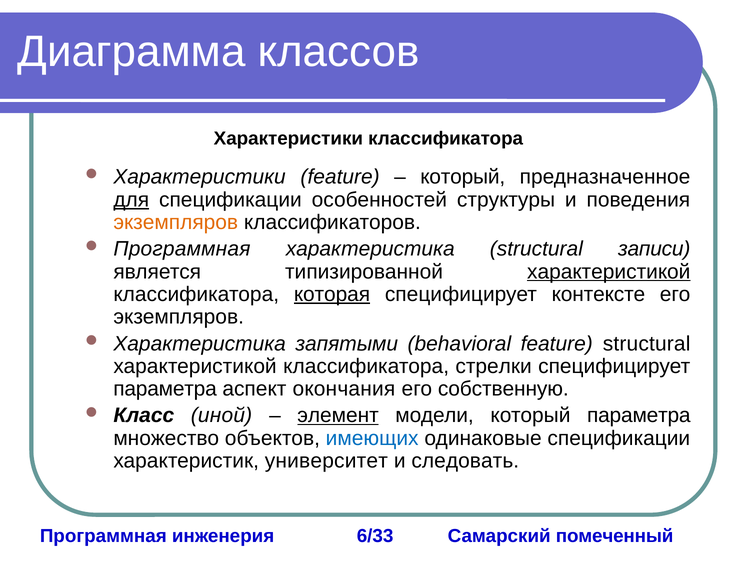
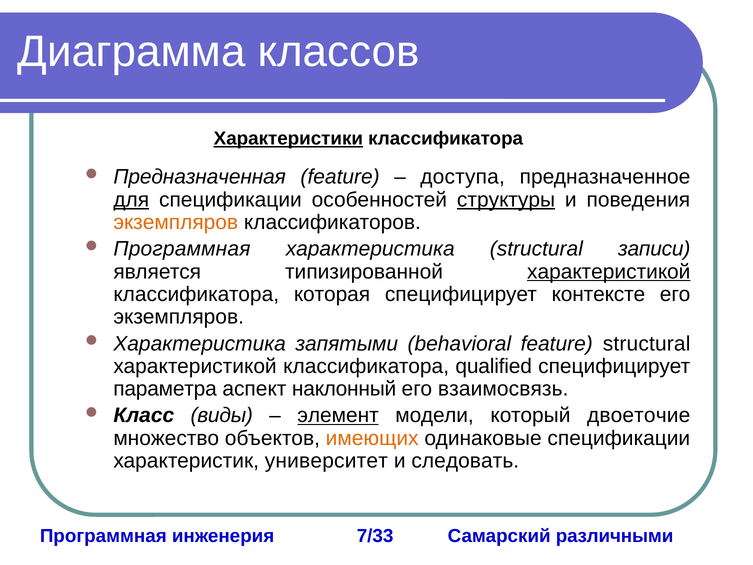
Характеристики at (288, 139) underline: none -> present
Характеристики at (200, 177): Характеристики -> Предназначенная
который at (463, 177): который -> доступа
структуры underline: none -> present
которая underline: present -> none
стрелки: стрелки -> qualified
окончания: окончания -> наклонный
собственную: собственную -> взаимосвязь
иной: иной -> виды
который параметра: параметра -> двоеточие
имеющих colour: blue -> orange
6/33: 6/33 -> 7/33
помеченный: помеченный -> различными
